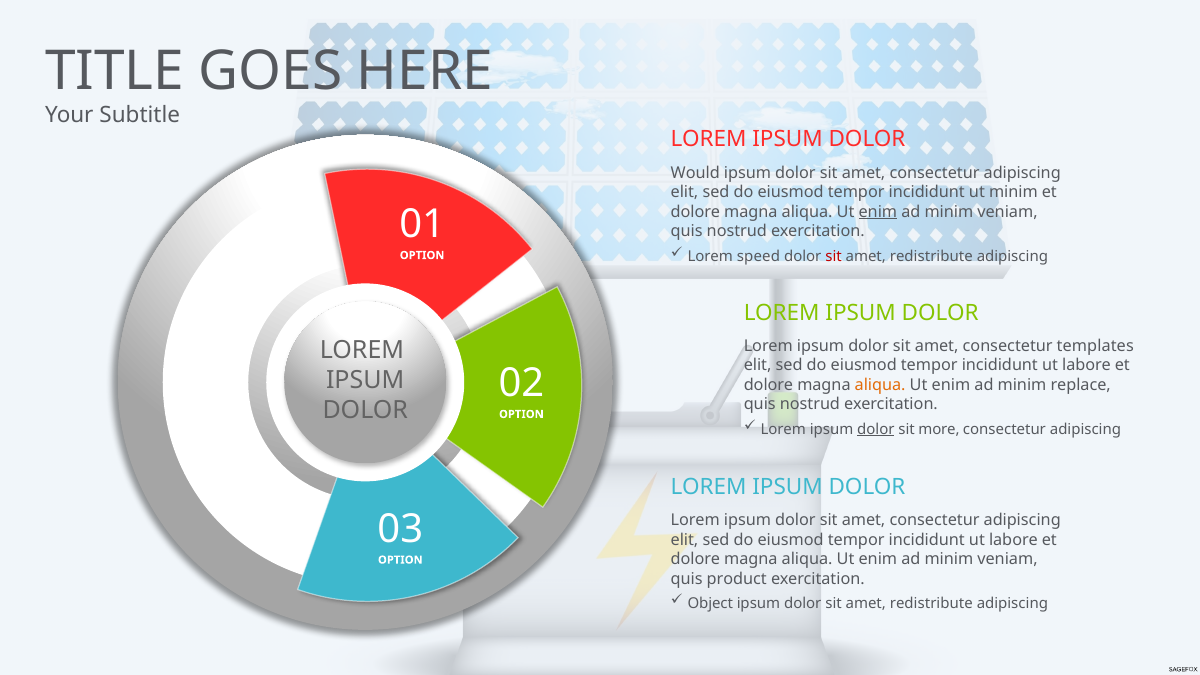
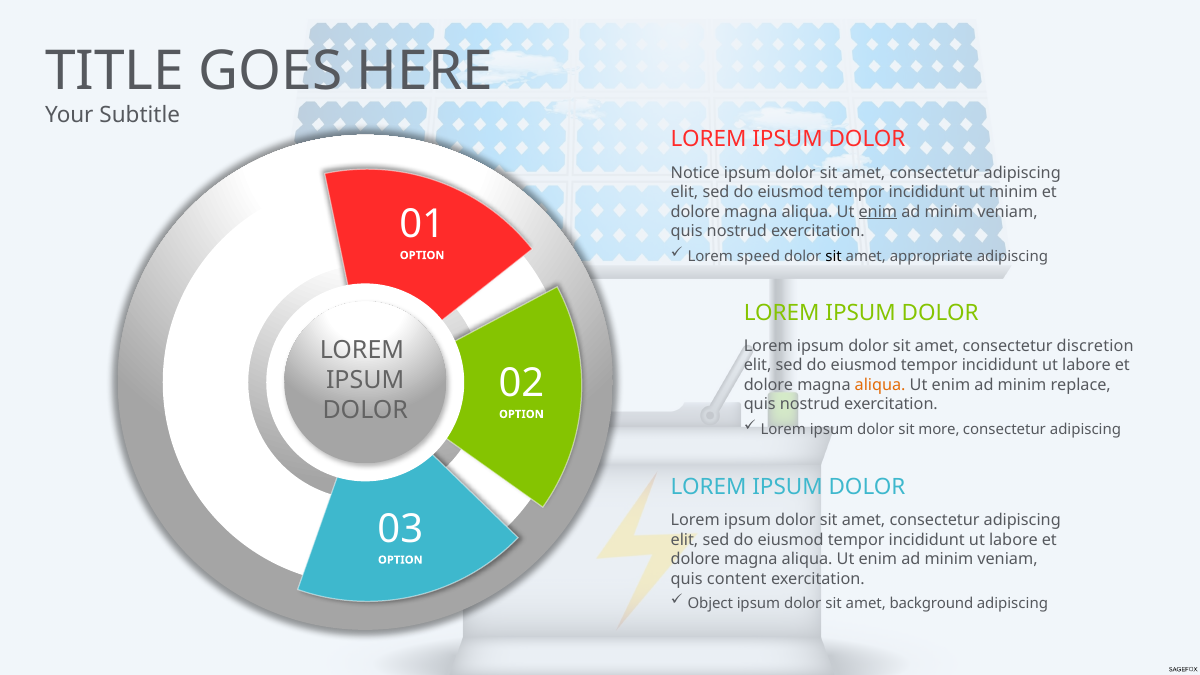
Would: Would -> Notice
sit at (834, 256) colour: red -> black
redistribute at (931, 256): redistribute -> appropriate
templates: templates -> discretion
dolor at (876, 429) underline: present -> none
product: product -> content
redistribute at (931, 603): redistribute -> background
